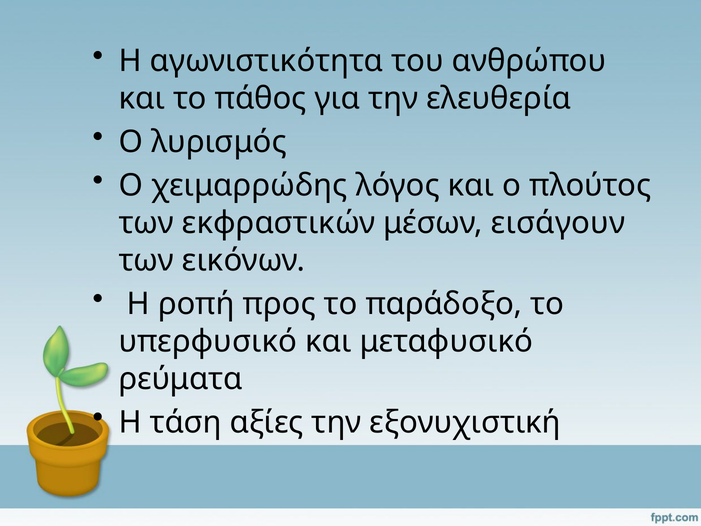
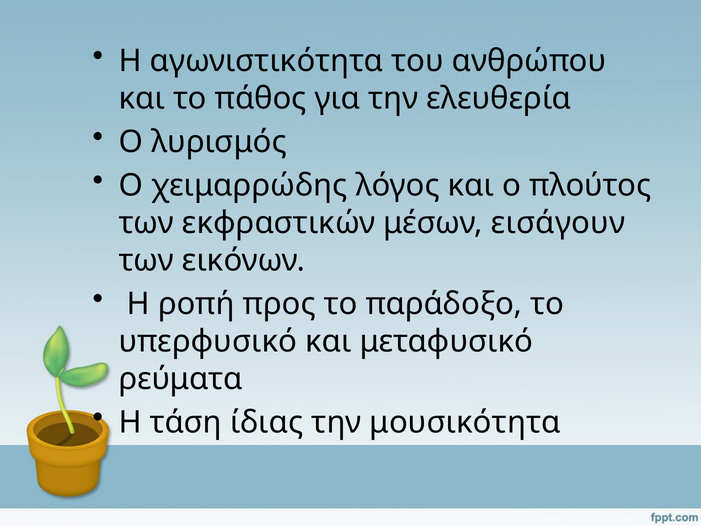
αξίες: αξίες -> ίδιας
εξονυχιστική: εξονυχιστική -> μουσικότητα
